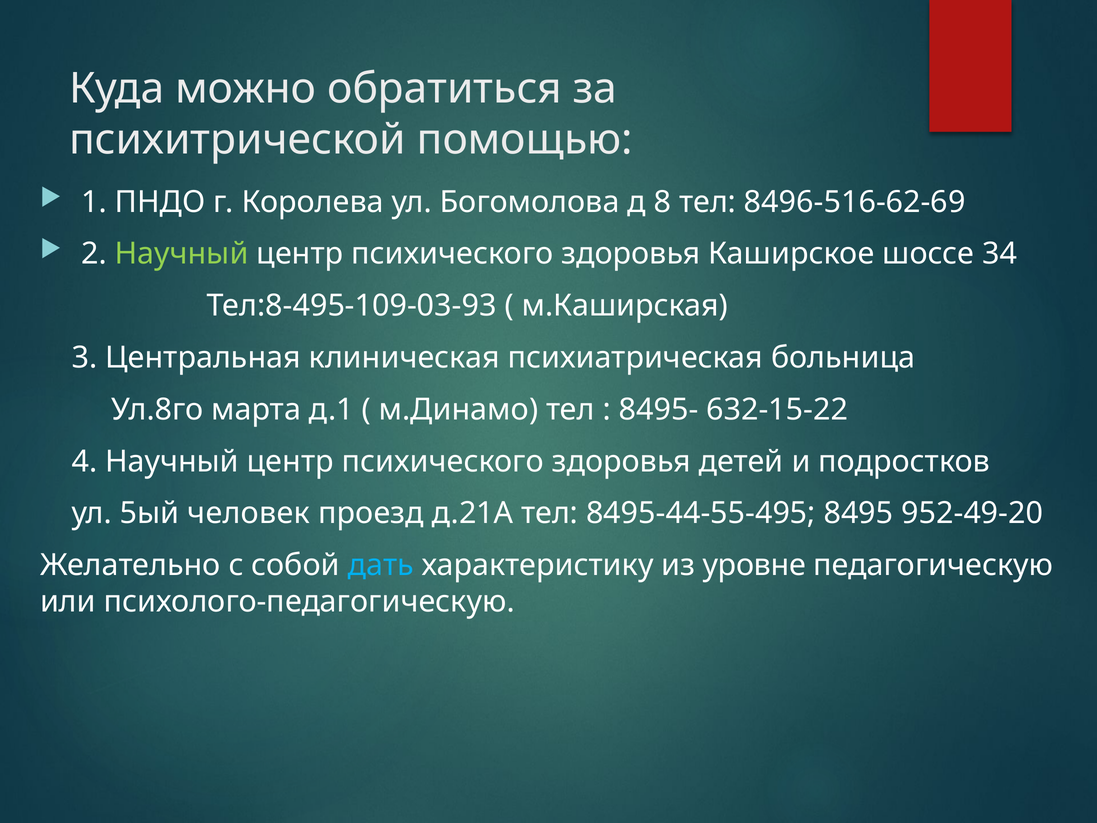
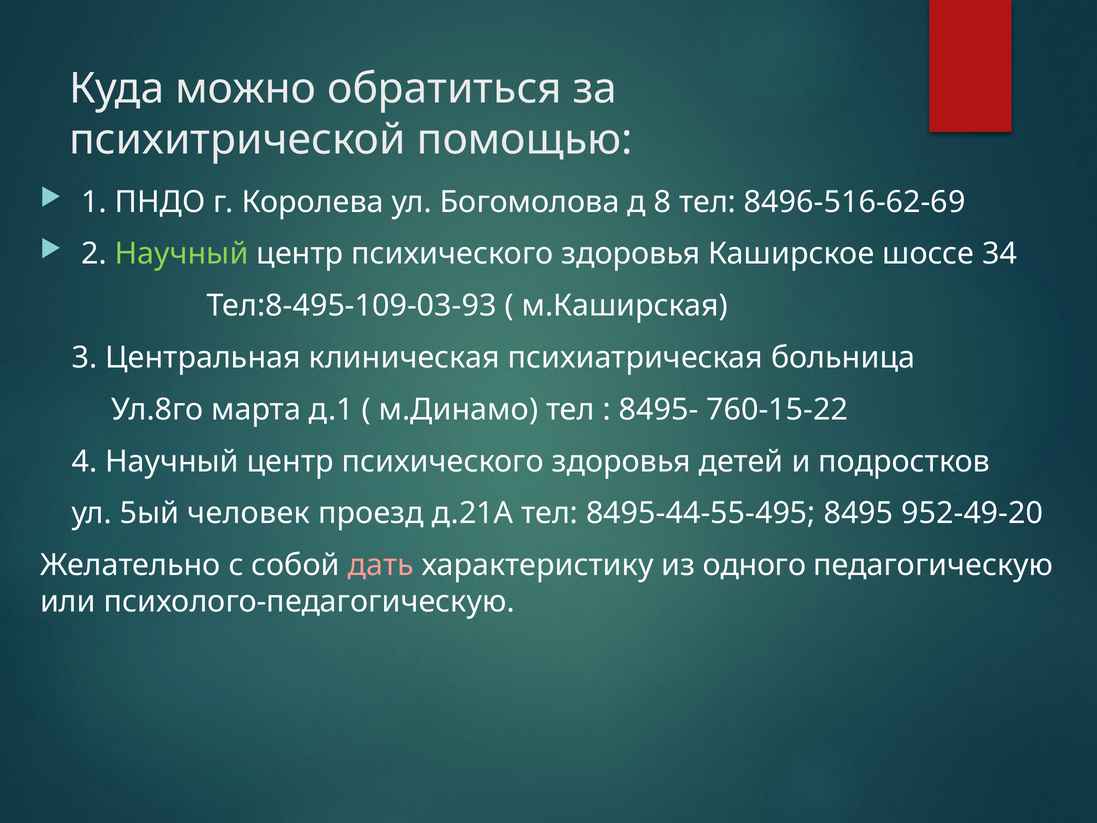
632-15-22: 632-15-22 -> 760-15-22
дать colour: light blue -> pink
уровне: уровне -> одного
